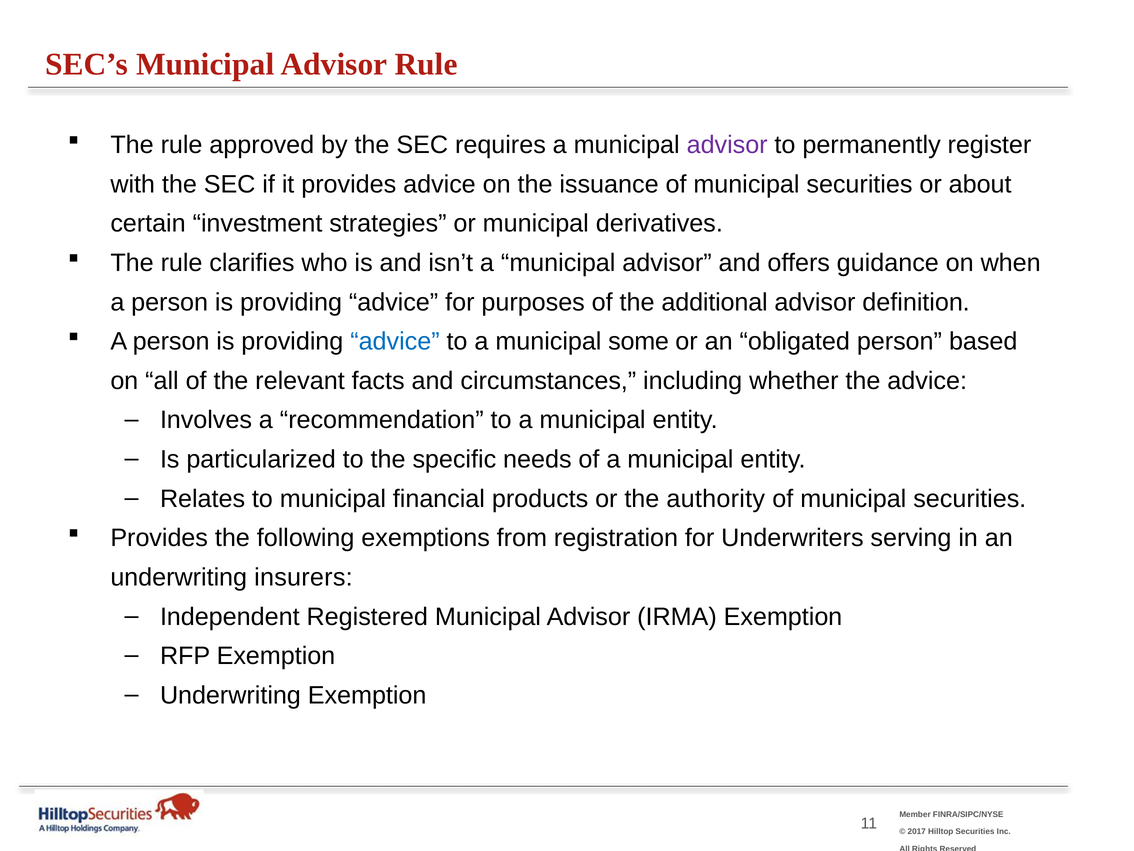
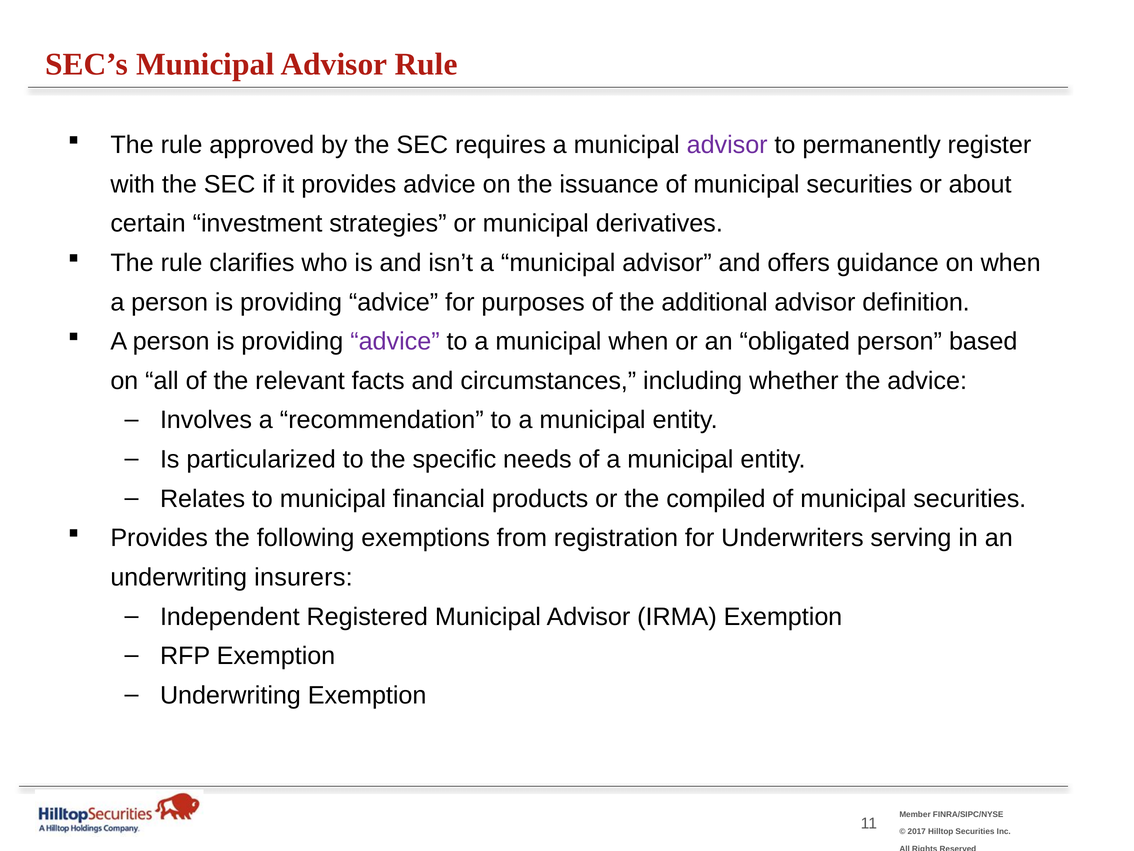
advice at (395, 341) colour: blue -> purple
municipal some: some -> when
authority: authority -> compiled
